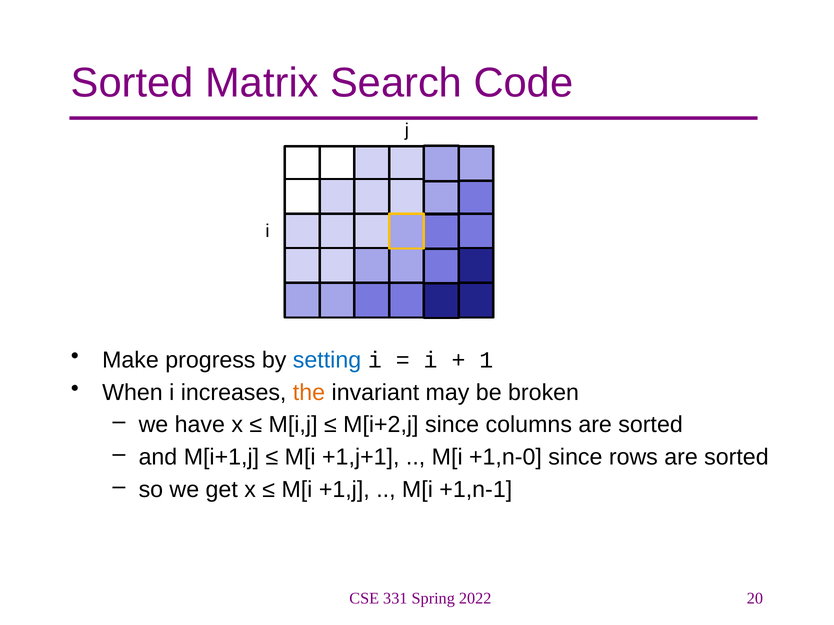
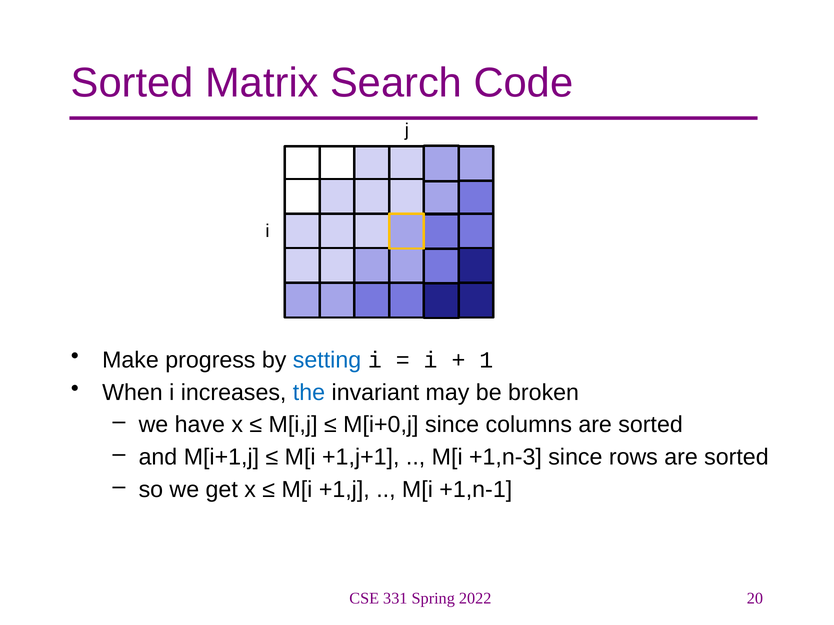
the colour: orange -> blue
M[i+2,j: M[i+2,j -> M[i+0,j
+1,n-0: +1,n-0 -> +1,n-3
